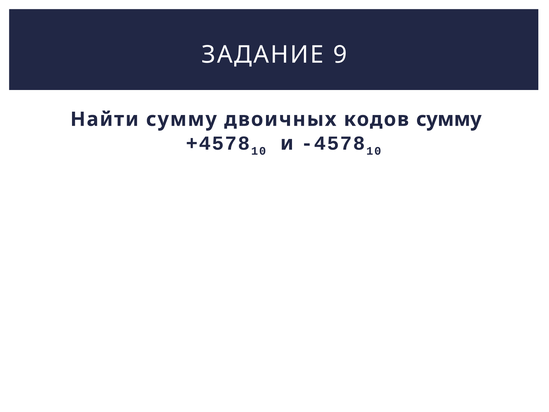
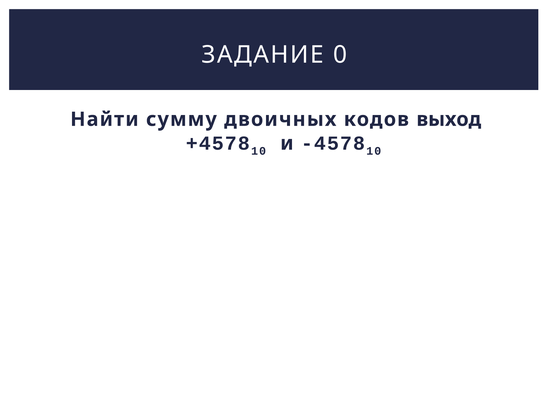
9: 9 -> 0
кодов сумму: сумму -> выход
